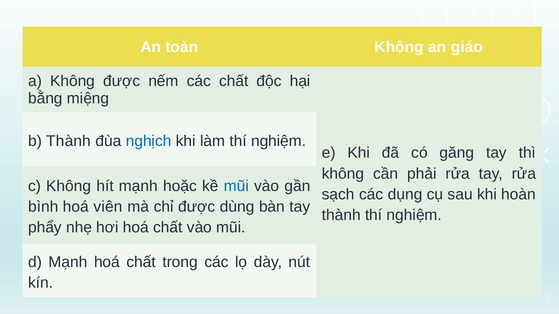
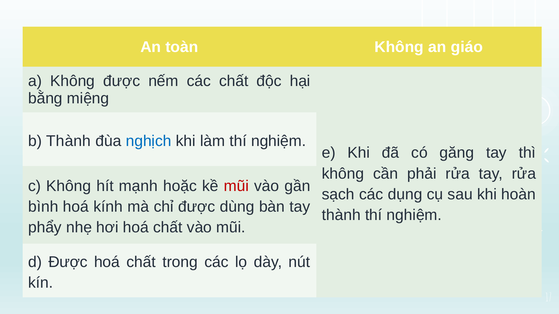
mũi at (236, 186) colour: blue -> red
viên: viên -> kính
d Mạnh: Mạnh -> Được
